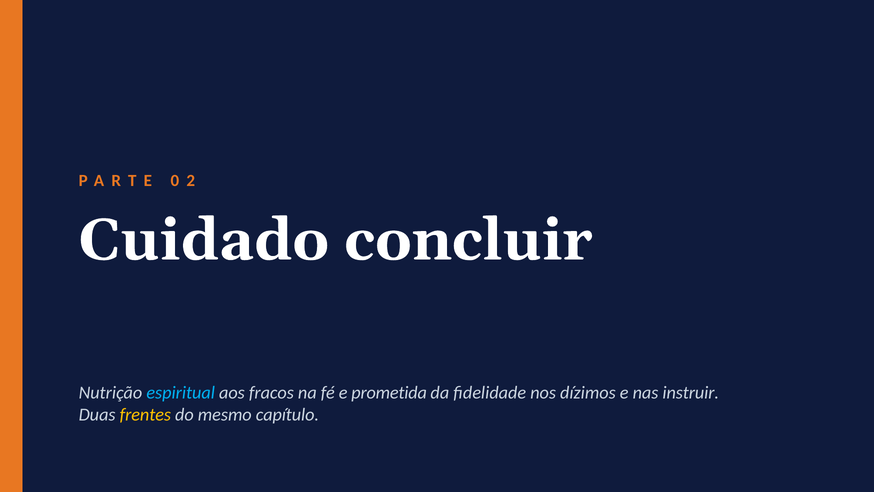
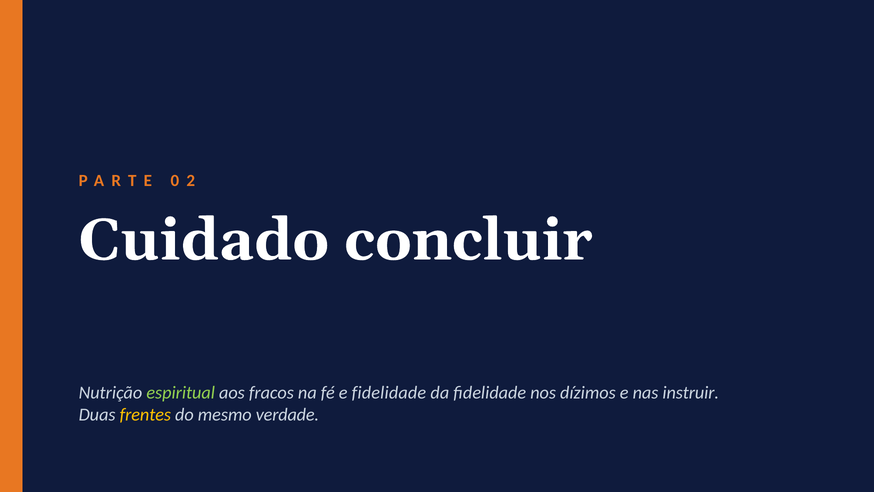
espiritual colour: light blue -> light green
e prometida: prometida -> fidelidade
capítulo: capítulo -> verdade
